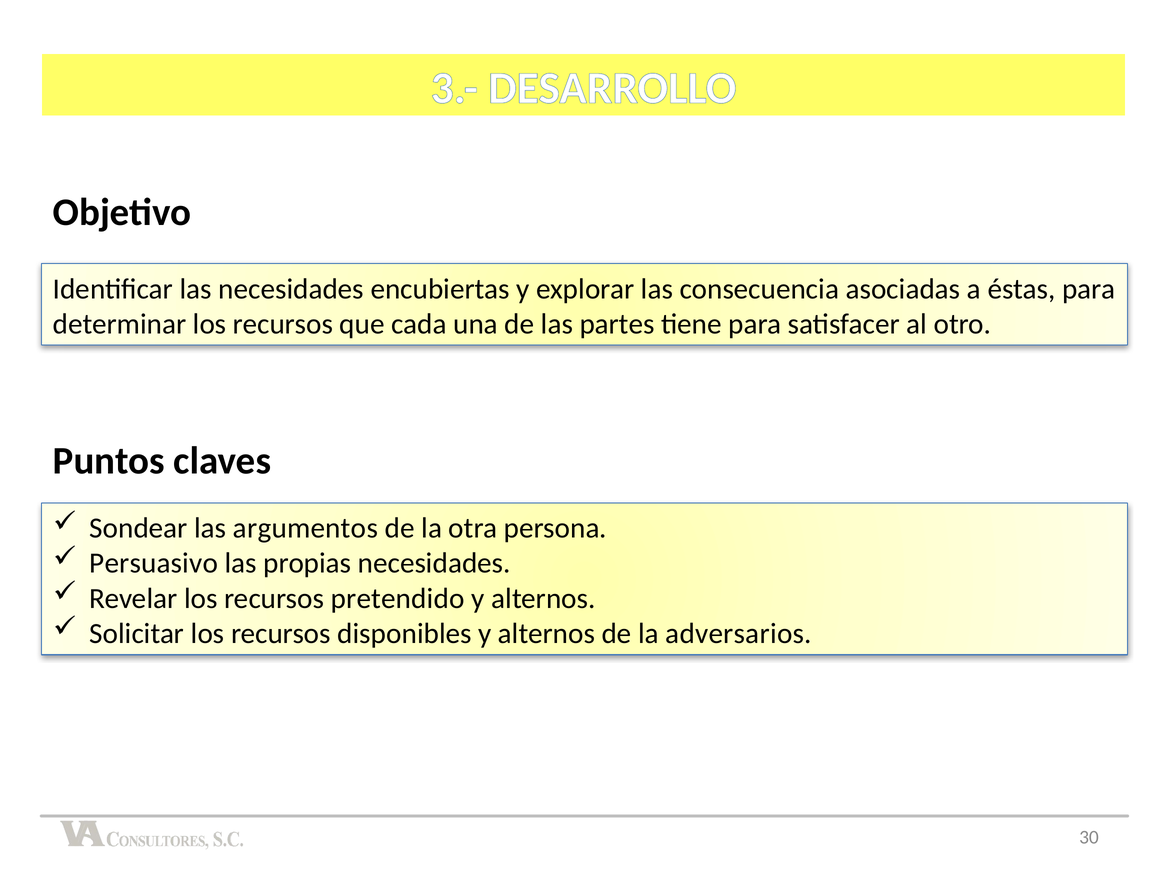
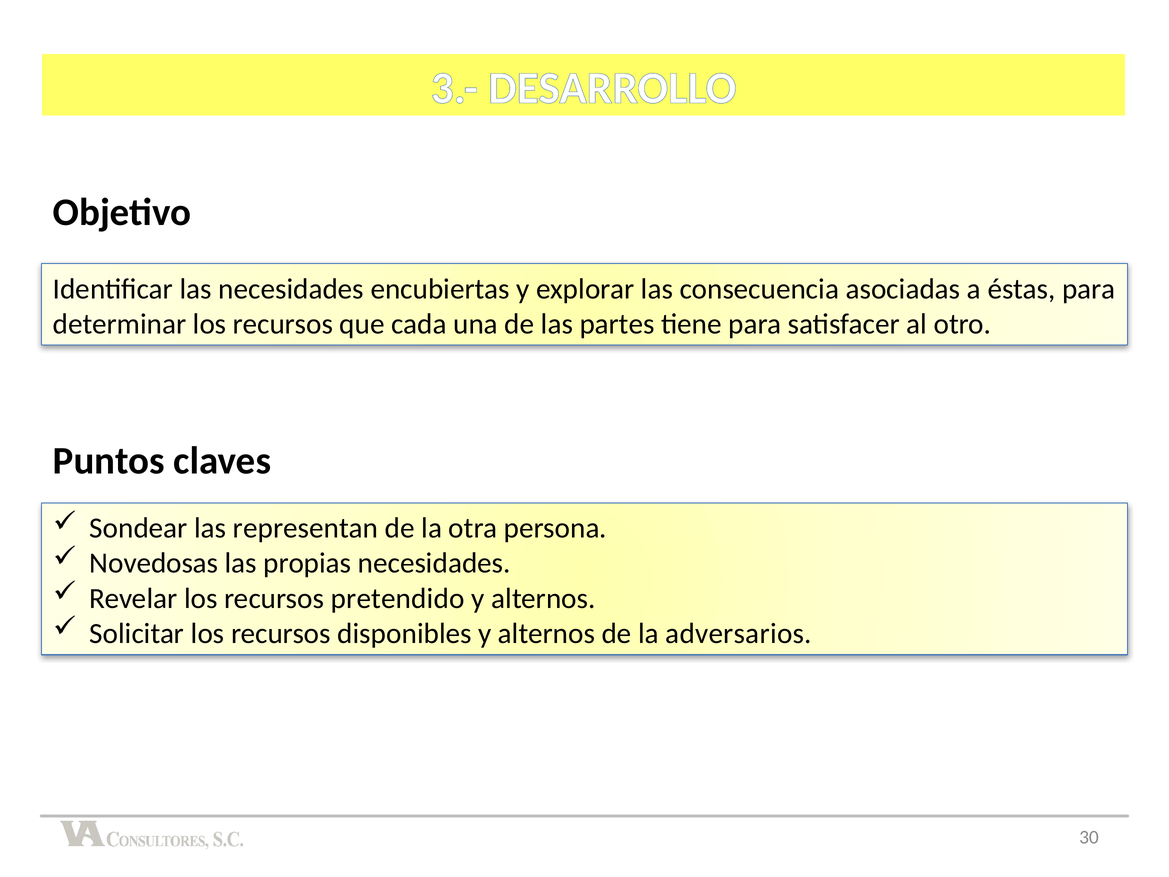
argumentos: argumentos -> representan
Persuasivo: Persuasivo -> Novedosas
